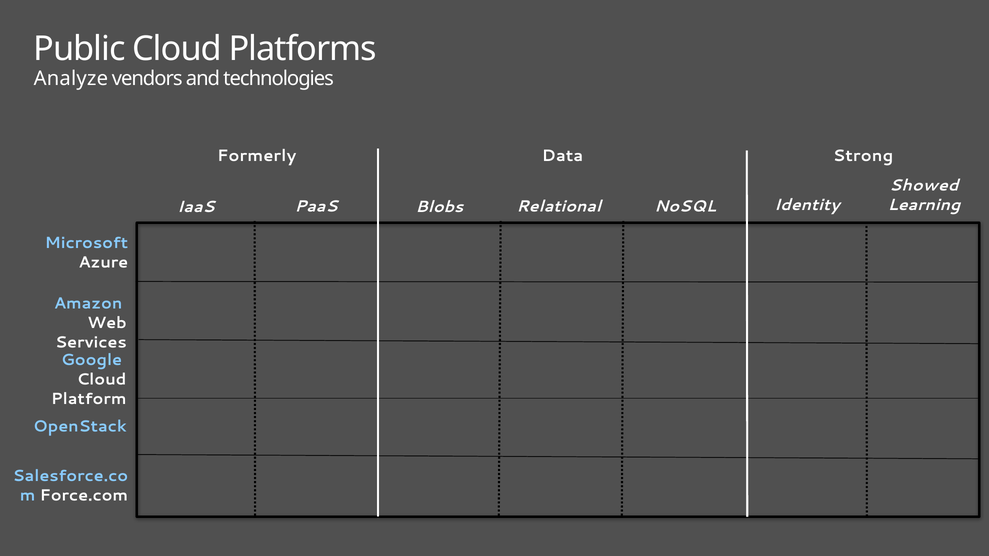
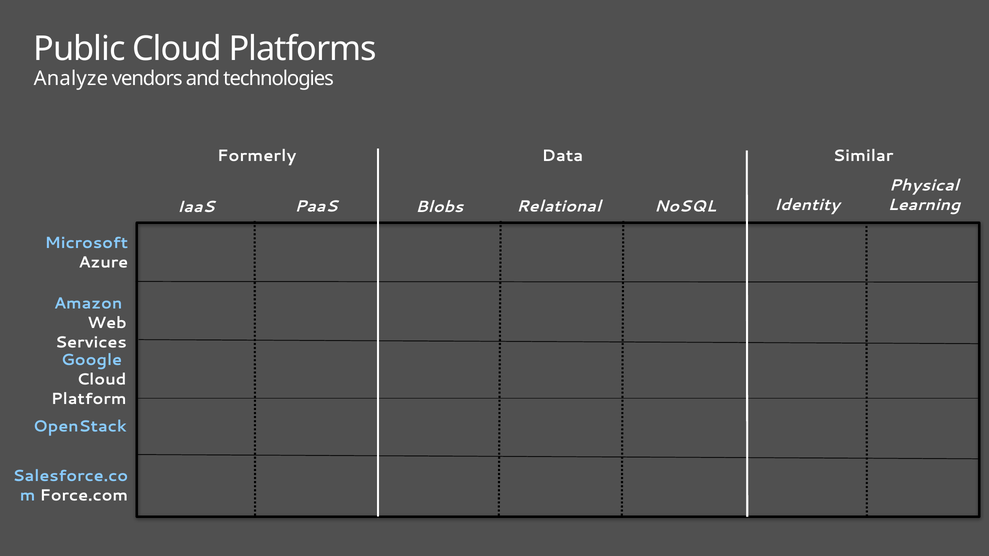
Strong: Strong -> Similar
Showed: Showed -> Physical
